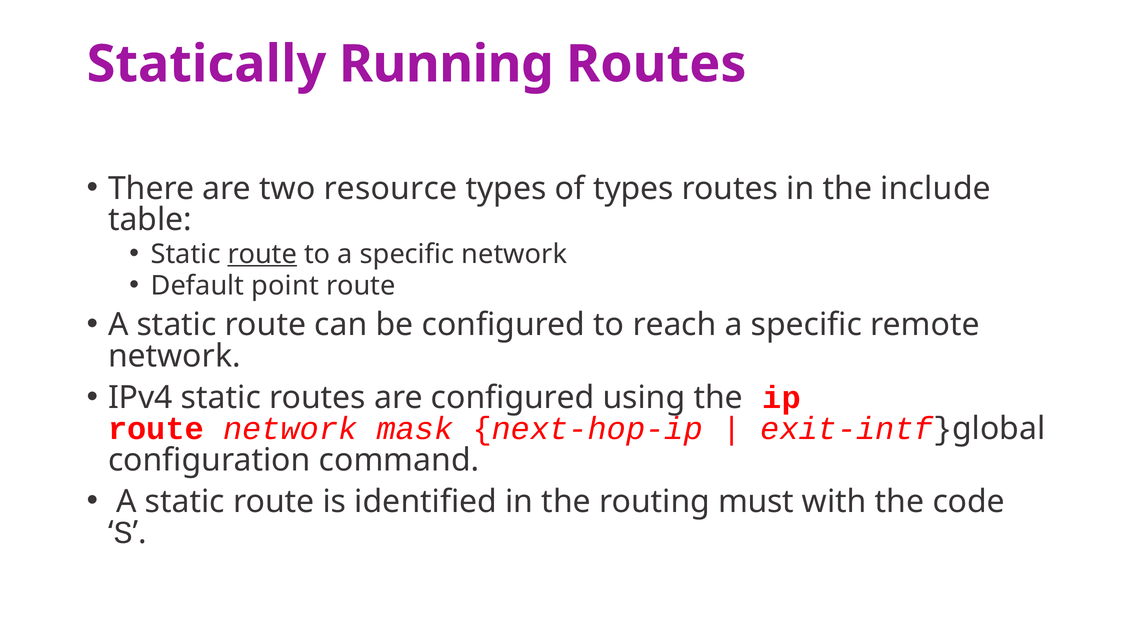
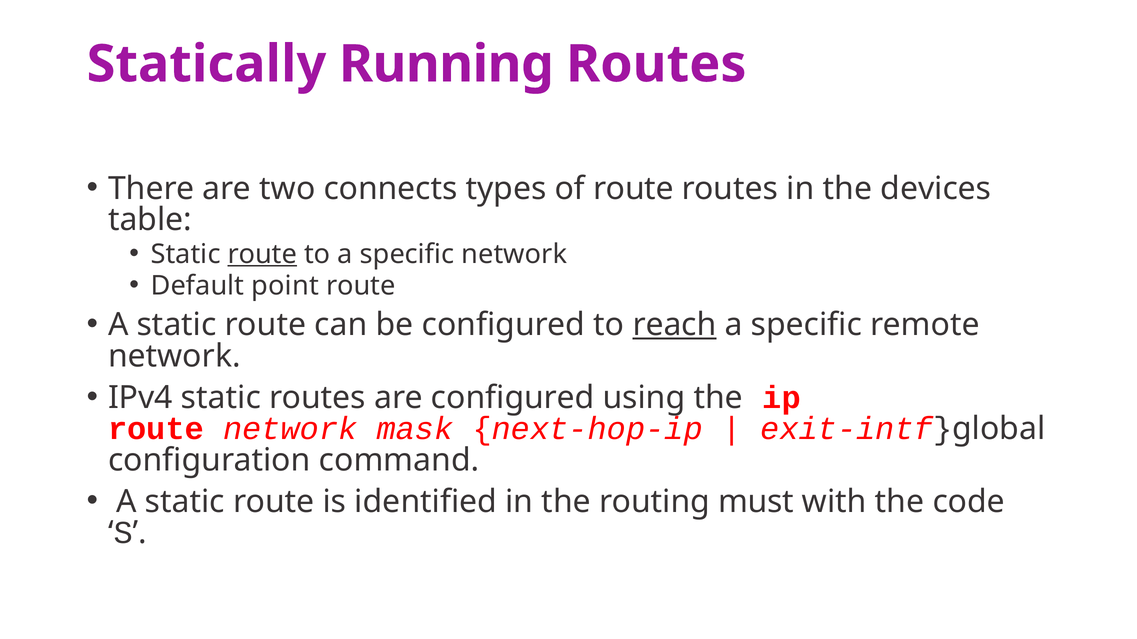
resource: resource -> connects
of types: types -> route
include: include -> devices
reach underline: none -> present
